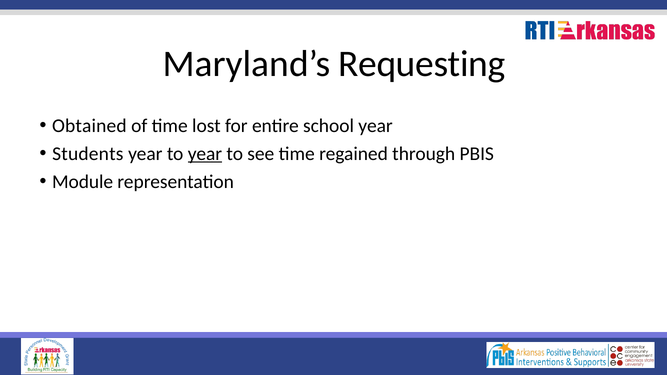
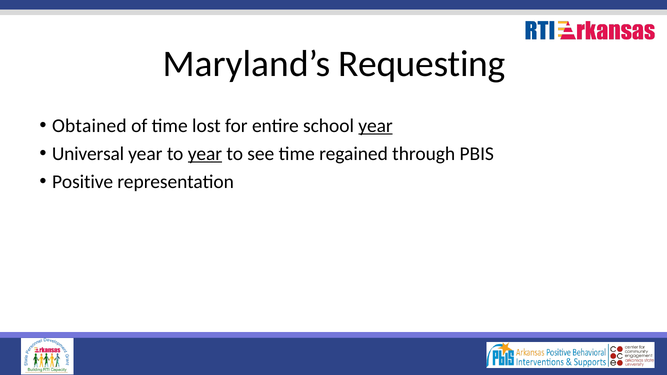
year at (376, 126) underline: none -> present
Students: Students -> Universal
Module: Module -> Positive
